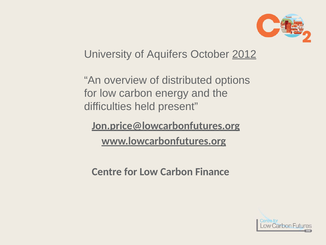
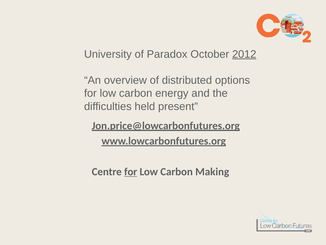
Aquifers: Aquifers -> Paradox
for at (131, 171) underline: none -> present
Finance: Finance -> Making
